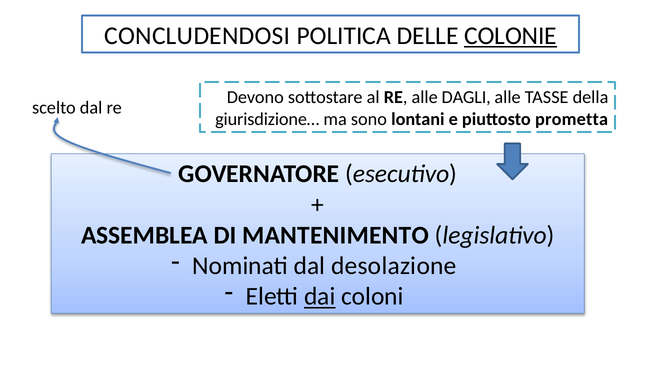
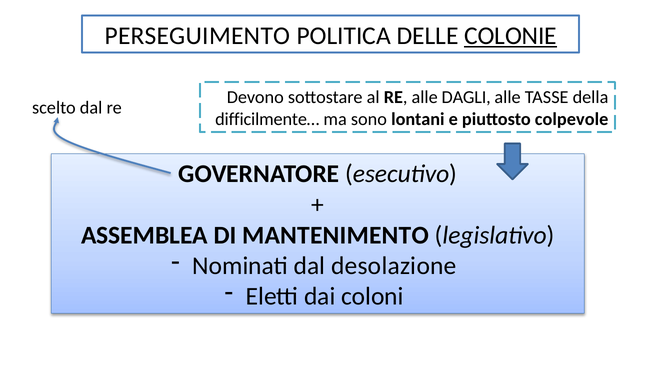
CONCLUDENDOSI: CONCLUDENDOSI -> PERSEGUIMENTO
giurisdizione…: giurisdizione… -> difficilmente…
prometta: prometta -> colpevole
dai underline: present -> none
